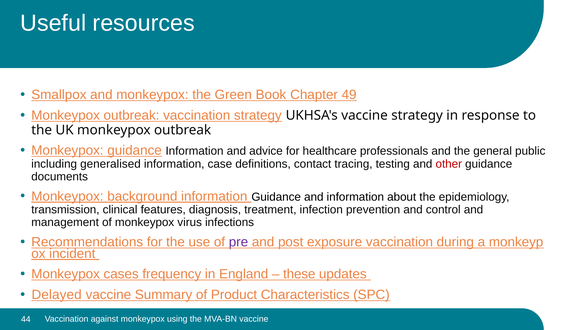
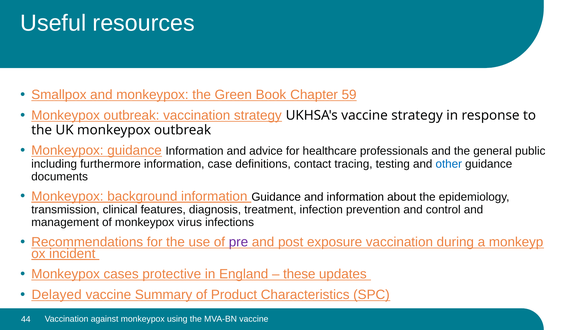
49: 49 -> 59
generalised: generalised -> furthermore
other colour: red -> blue
frequency: frequency -> protective
